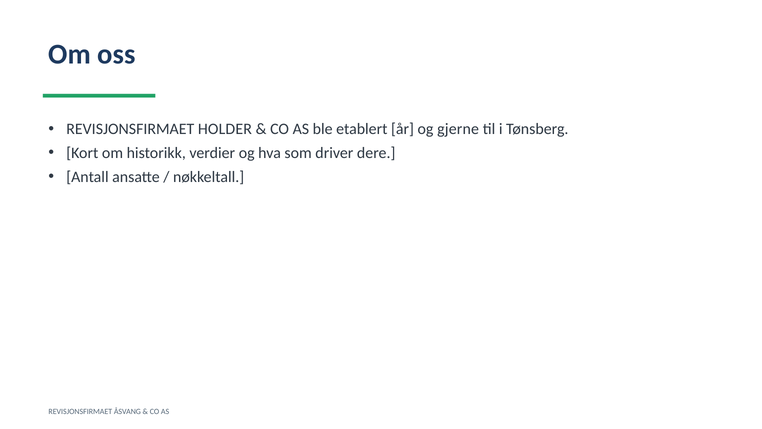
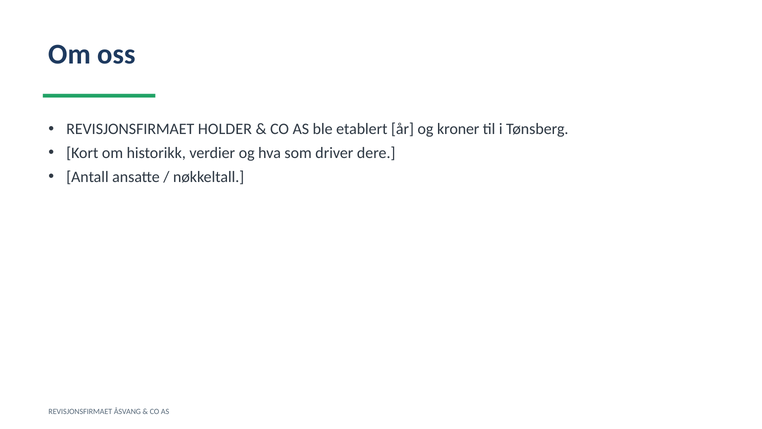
gjerne: gjerne -> kroner
